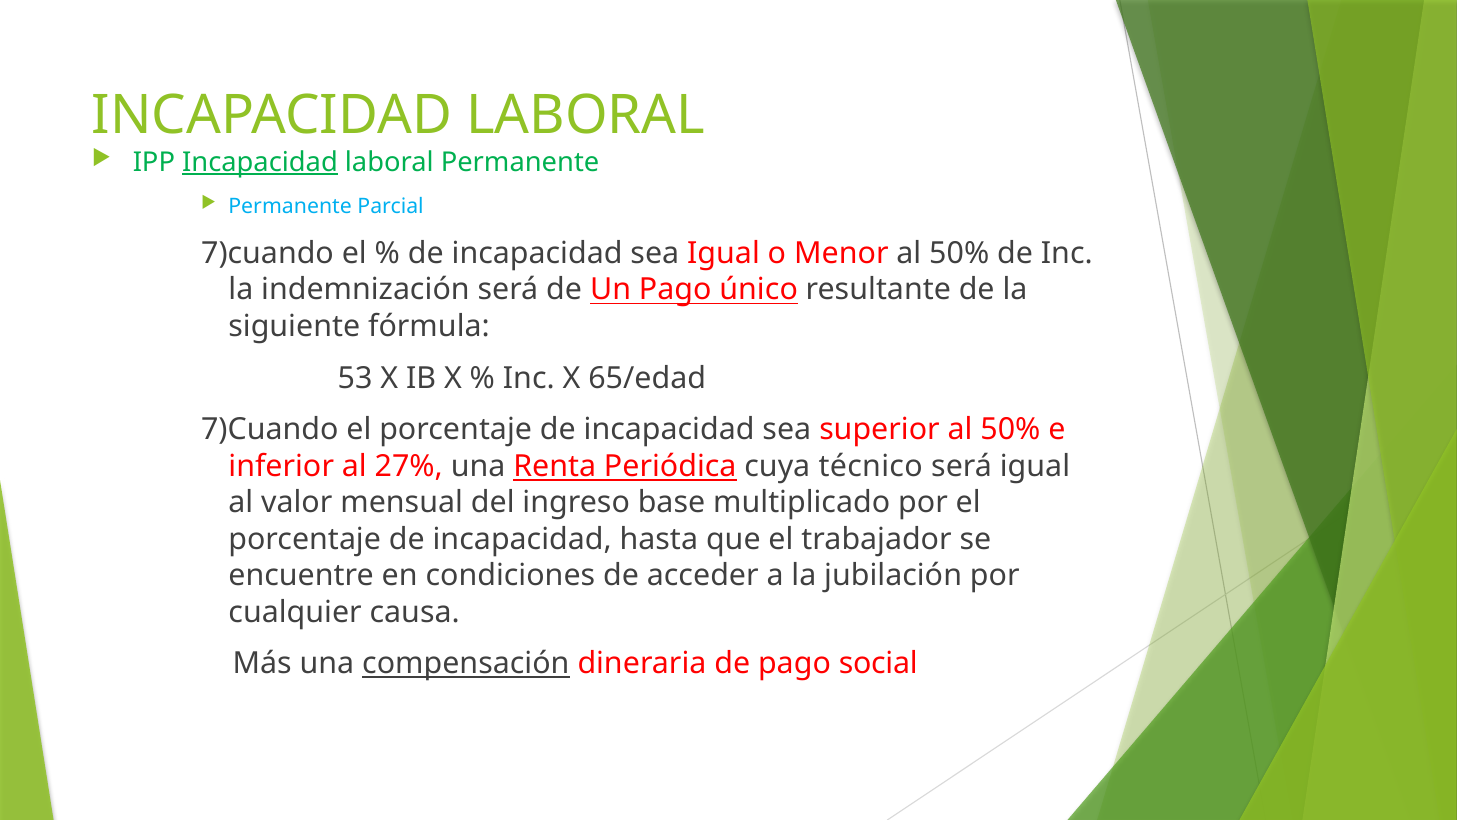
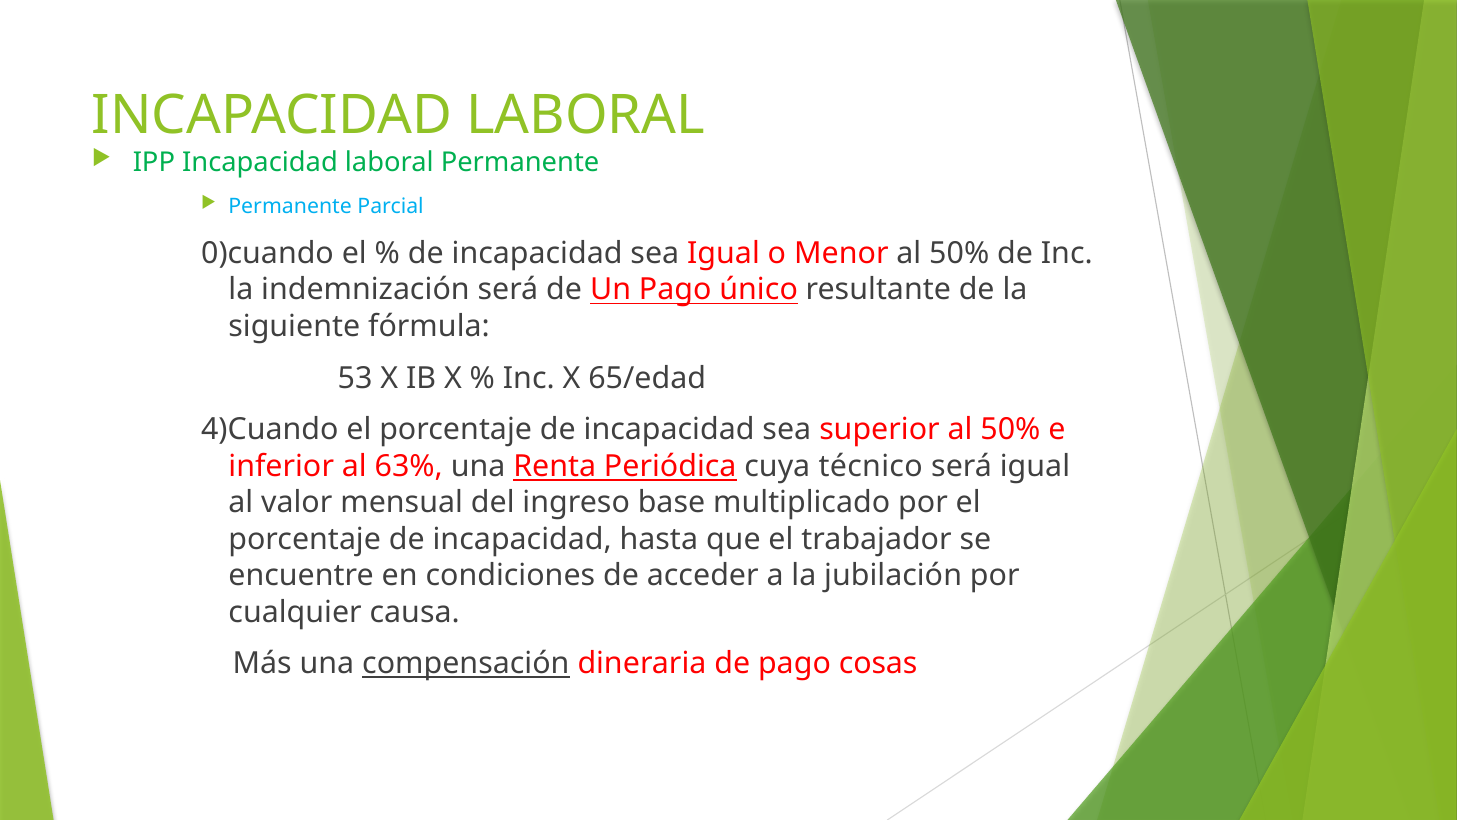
Incapacidad at (260, 162) underline: present -> none
7)cuando at (267, 253): 7)cuando -> 0)cuando
7)Cuando at (270, 429): 7)Cuando -> 4)Cuando
27%: 27% -> 63%
social: social -> cosas
